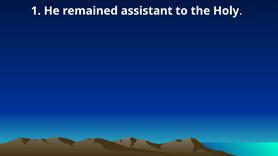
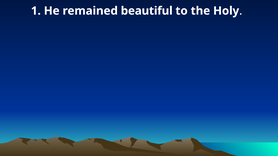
assistant: assistant -> beautiful
